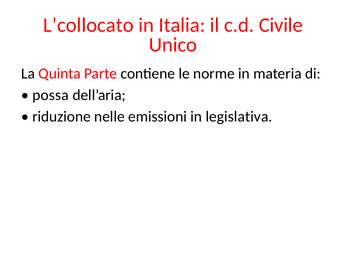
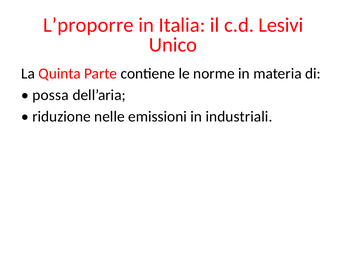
L’collocato: L’collocato -> L’proporre
Civile: Civile -> Lesivi
legislativa: legislativa -> industriali
